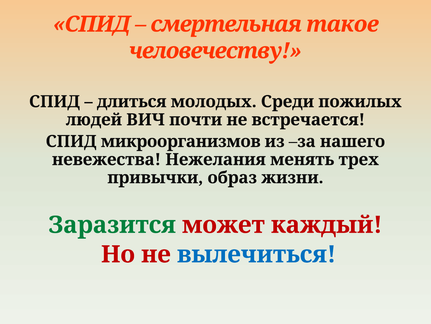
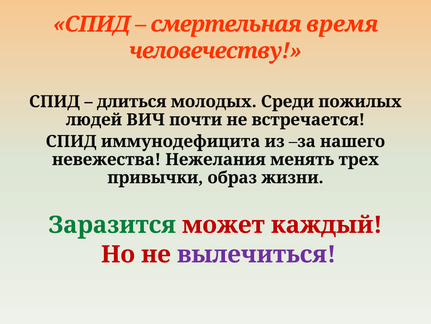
такое: такое -> время
микроорганизмов: микроорганизмов -> иммунодефицита
вылечиться colour: blue -> purple
